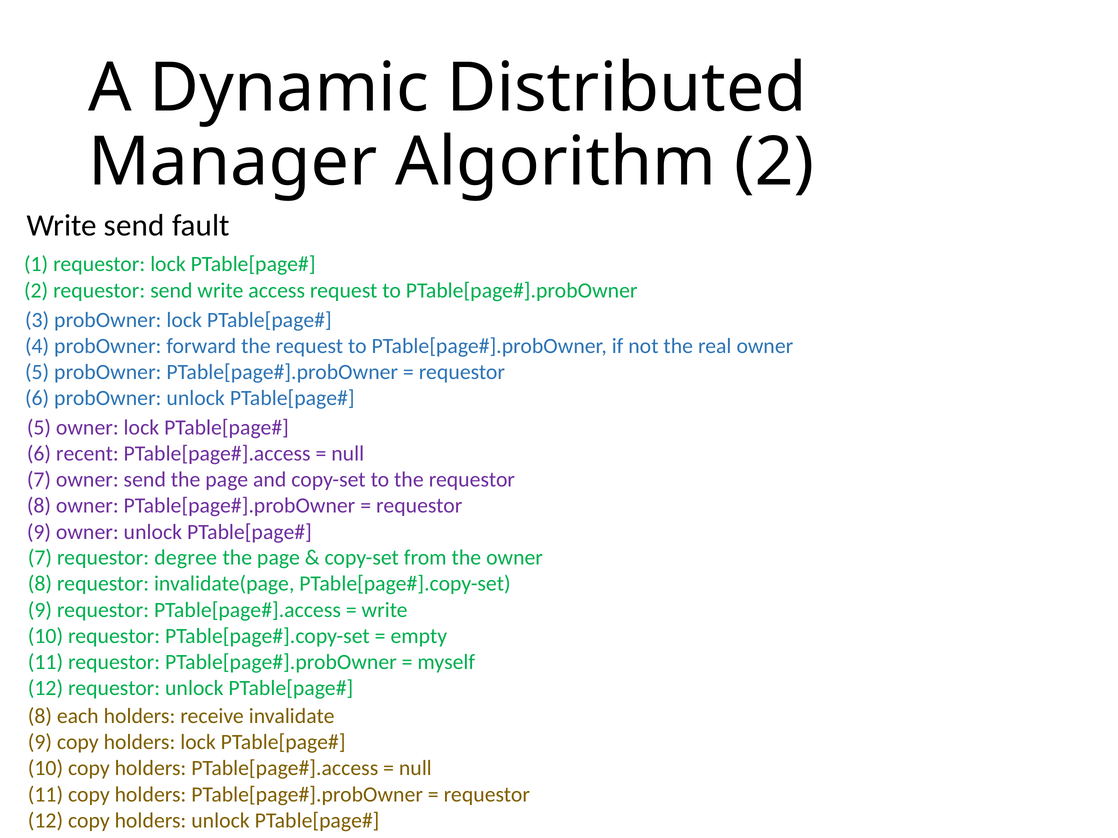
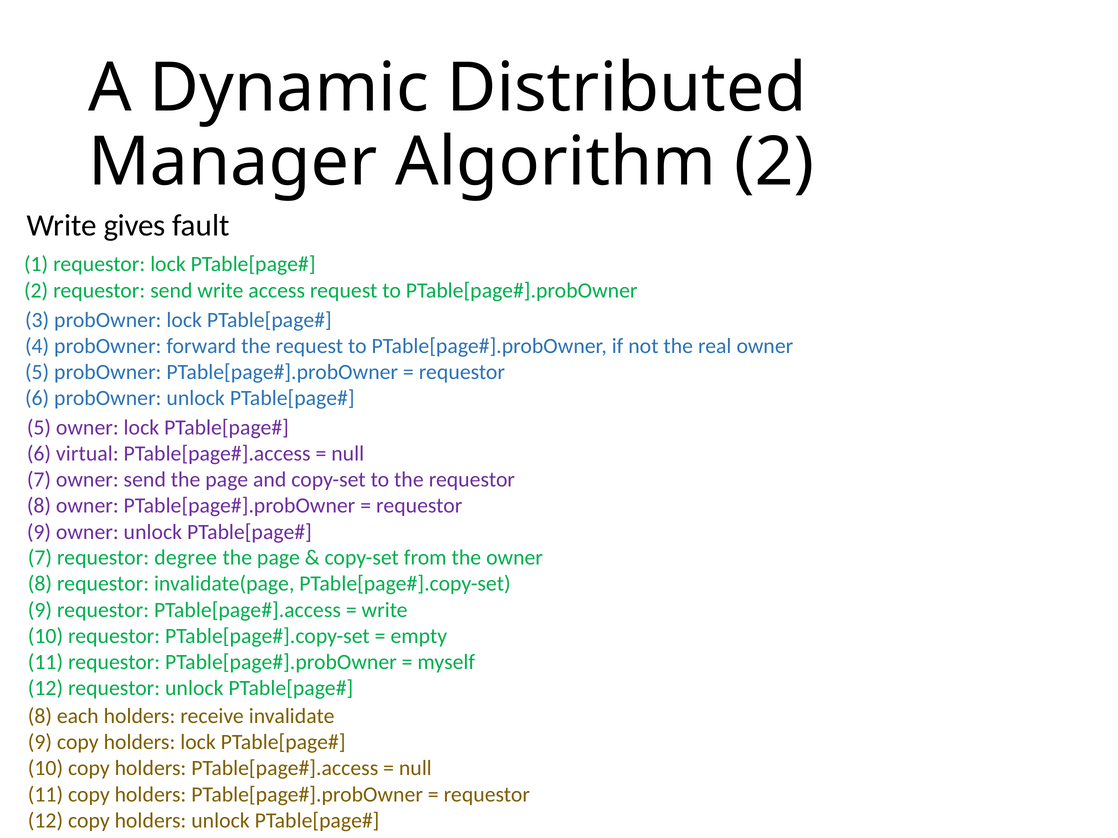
Write send: send -> gives
recent: recent -> virtual
